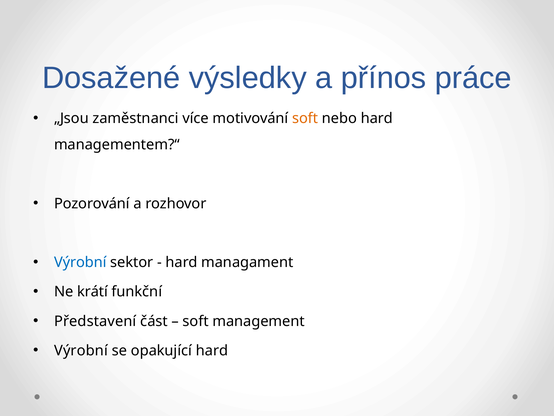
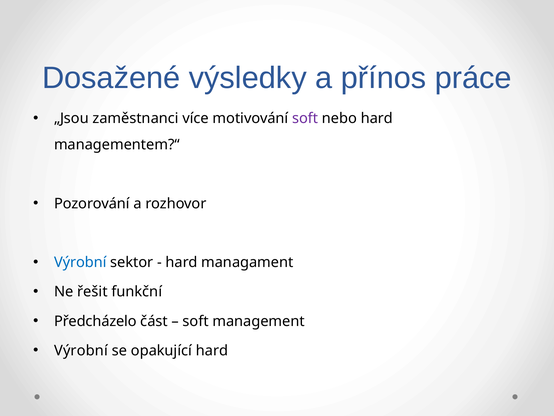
soft at (305, 118) colour: orange -> purple
krátí: krátí -> řešit
Představení: Představení -> Předcházelo
